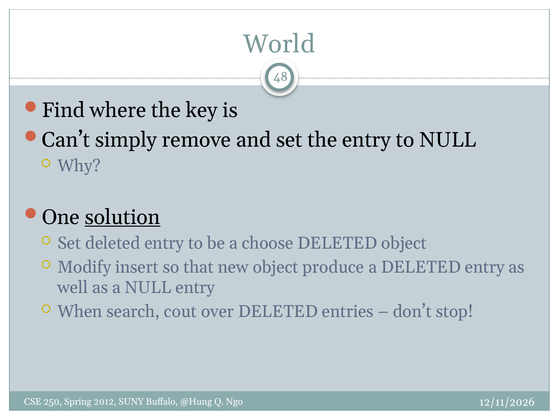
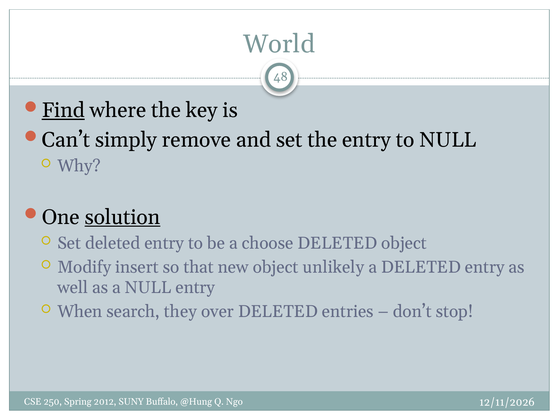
Find underline: none -> present
produce: produce -> unlikely
cout: cout -> they
